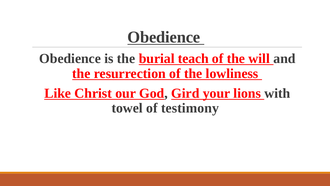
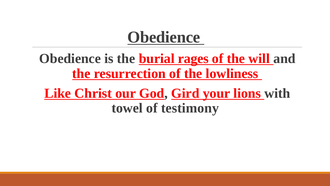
teach: teach -> rages
